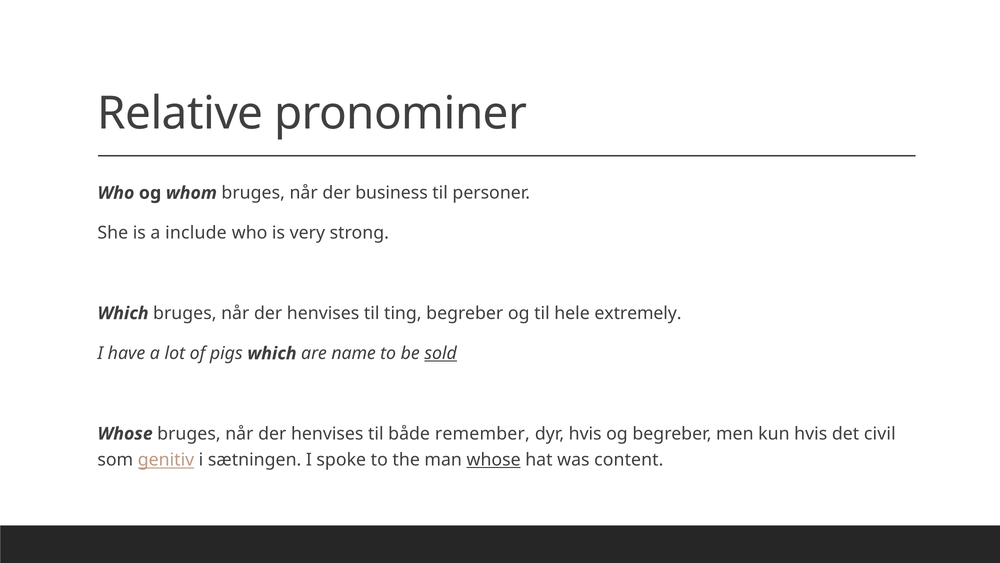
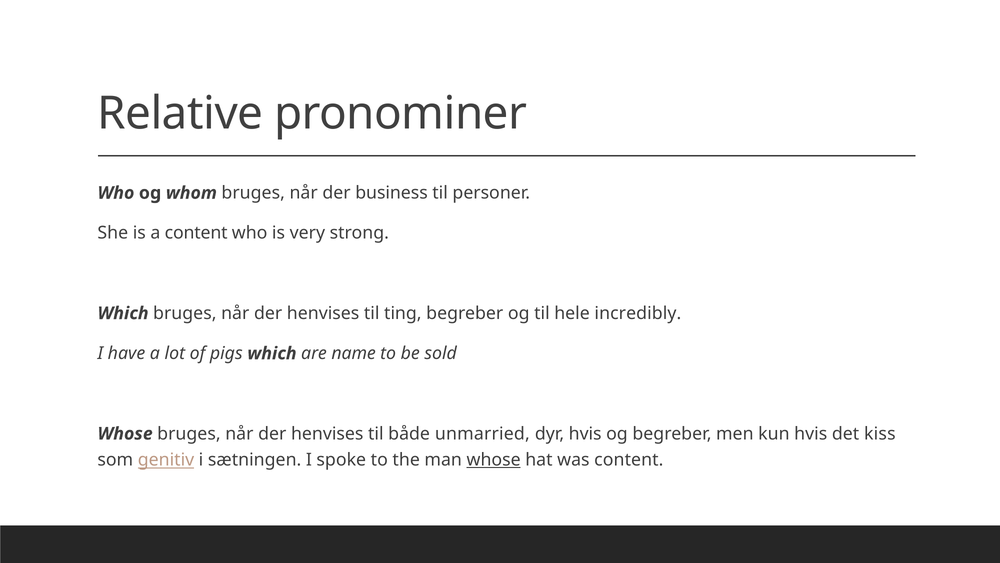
a include: include -> content
extremely: extremely -> incredibly
sold underline: present -> none
remember: remember -> unmarried
civil: civil -> kiss
